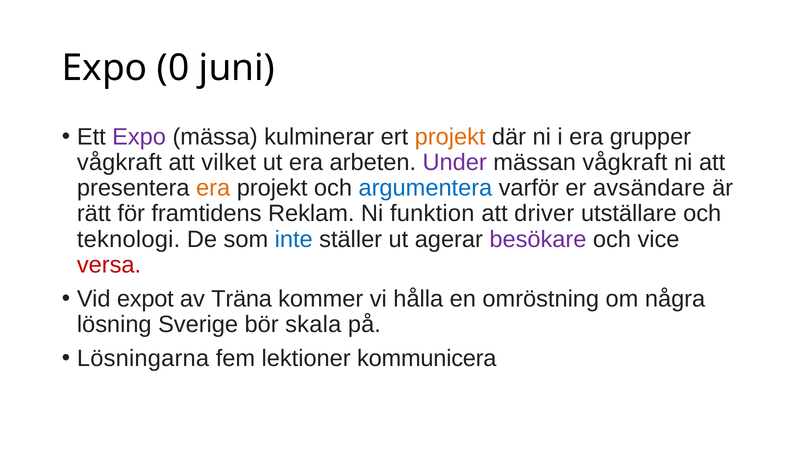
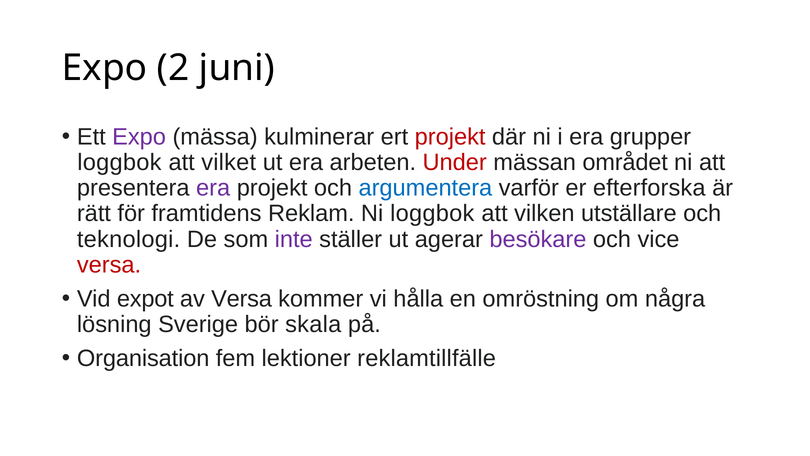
0: 0 -> 2
projekt at (450, 137) colour: orange -> red
vågkraft at (119, 162): vågkraft -> loggbok
Under colour: purple -> red
mässan vågkraft: vågkraft -> området
era at (213, 188) colour: orange -> purple
avsändare: avsändare -> efterforska
Ni funktion: funktion -> loggbok
driver: driver -> vilken
inte colour: blue -> purple
av Träna: Träna -> Versa
Lösningarna: Lösningarna -> Organisation
kommunicera: kommunicera -> reklamtillfälle
